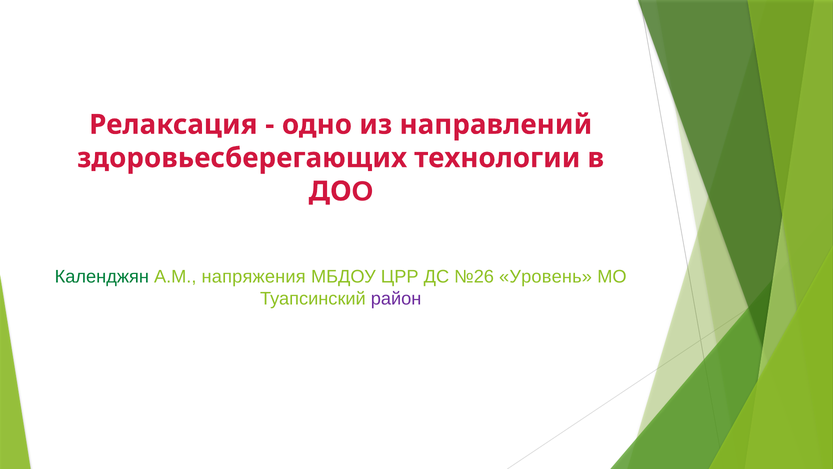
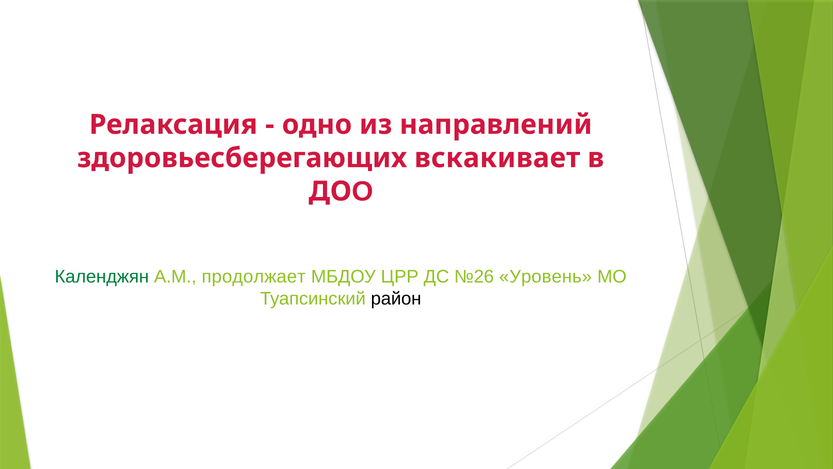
технологии: технологии -> вскакивает
напряжения: напряжения -> продолжает
район colour: purple -> black
